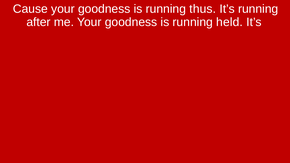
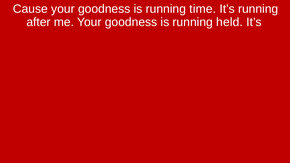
thus: thus -> time
